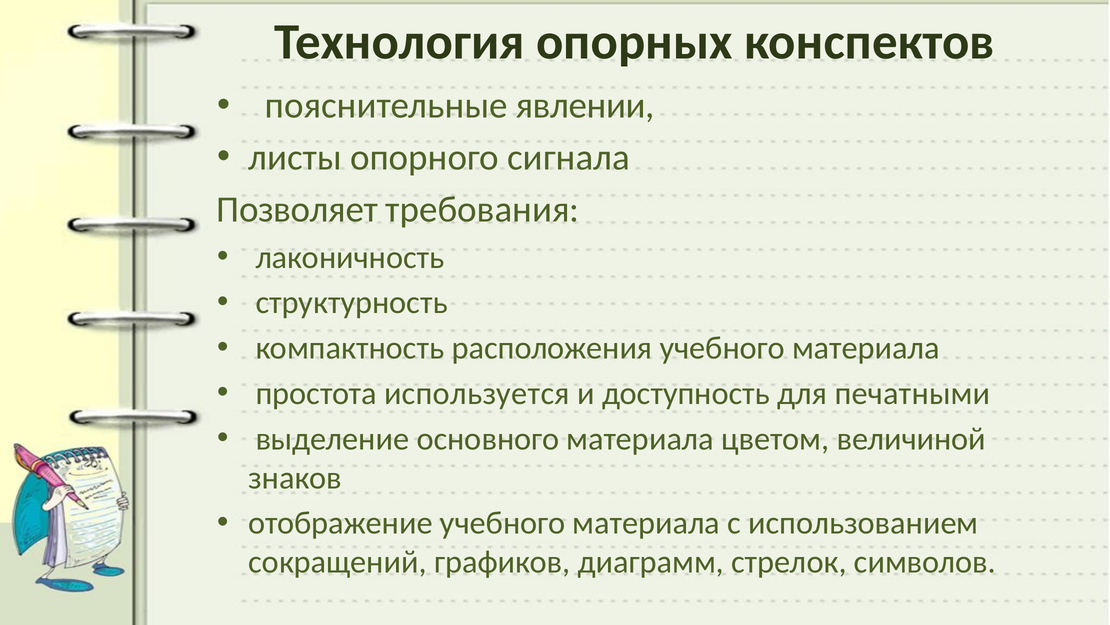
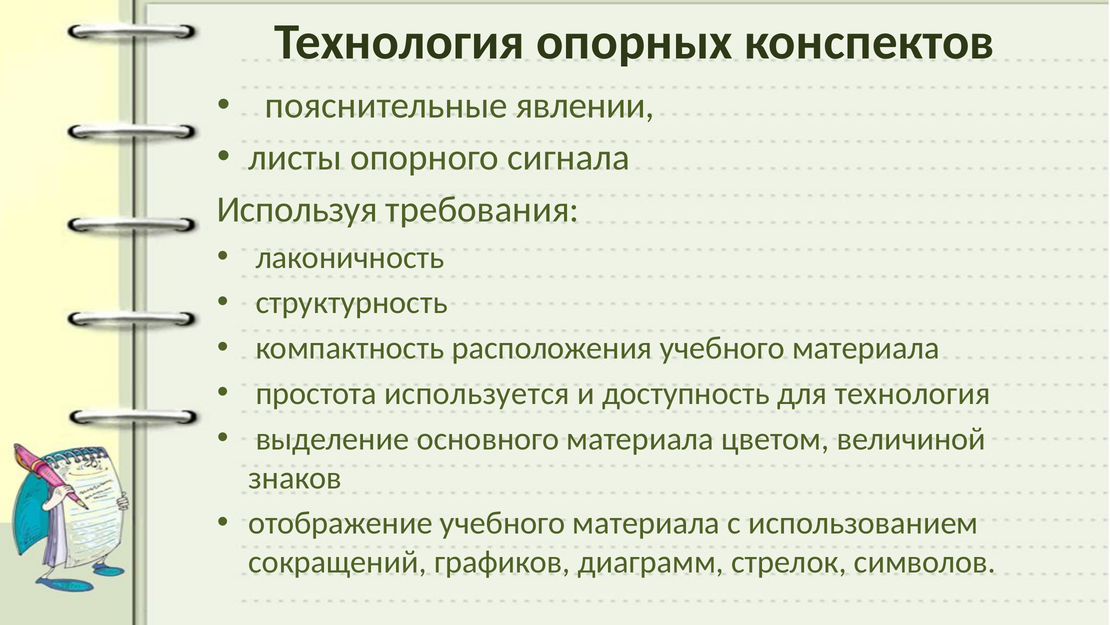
Позволяет: Позволяет -> Используя
для печатными: печатными -> технология
